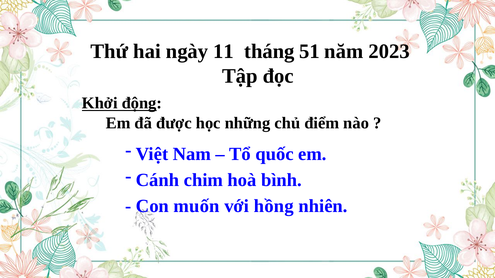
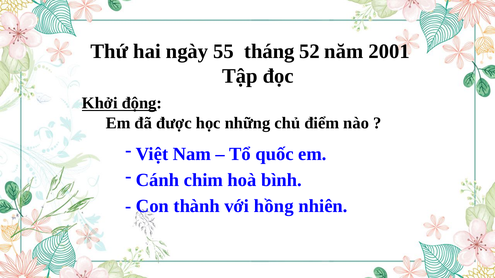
11: 11 -> 55
51: 51 -> 52
2023: 2023 -> 2001
muốn: muốn -> thành
